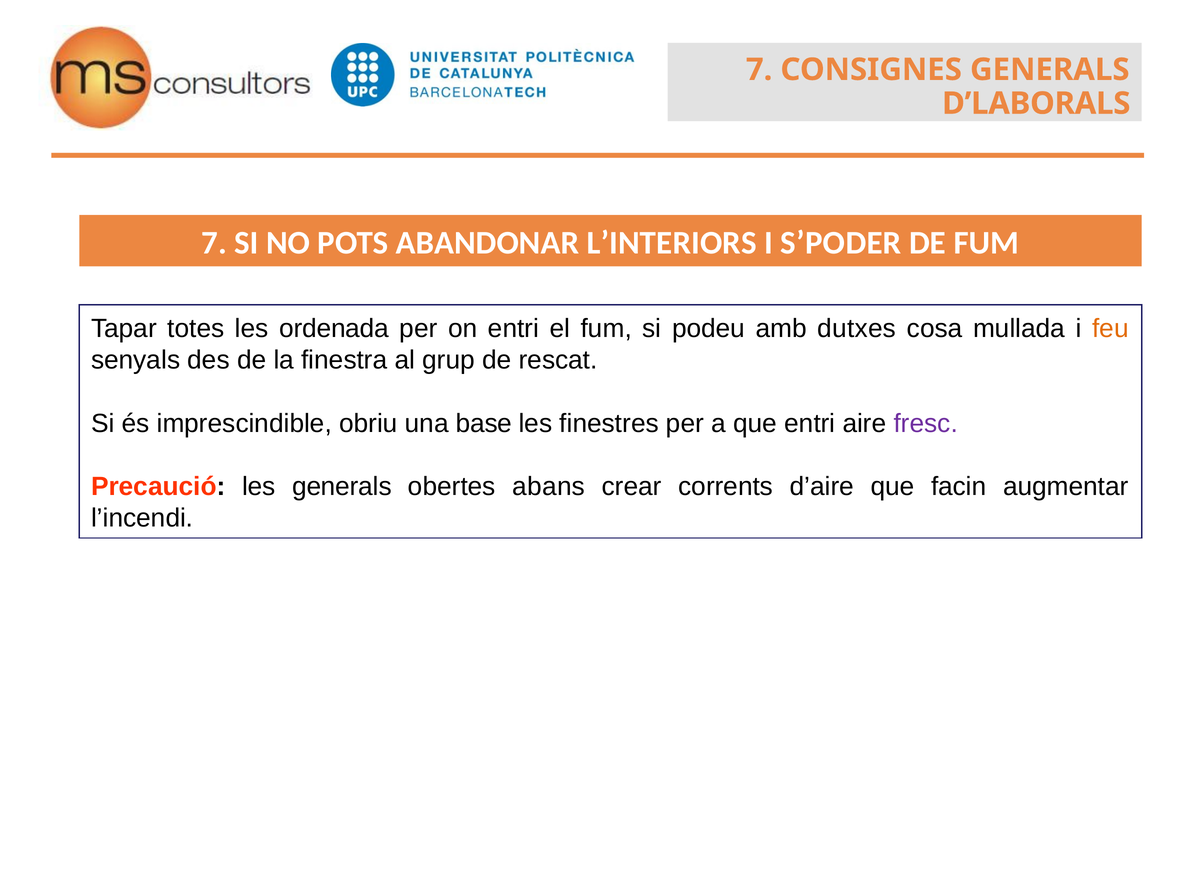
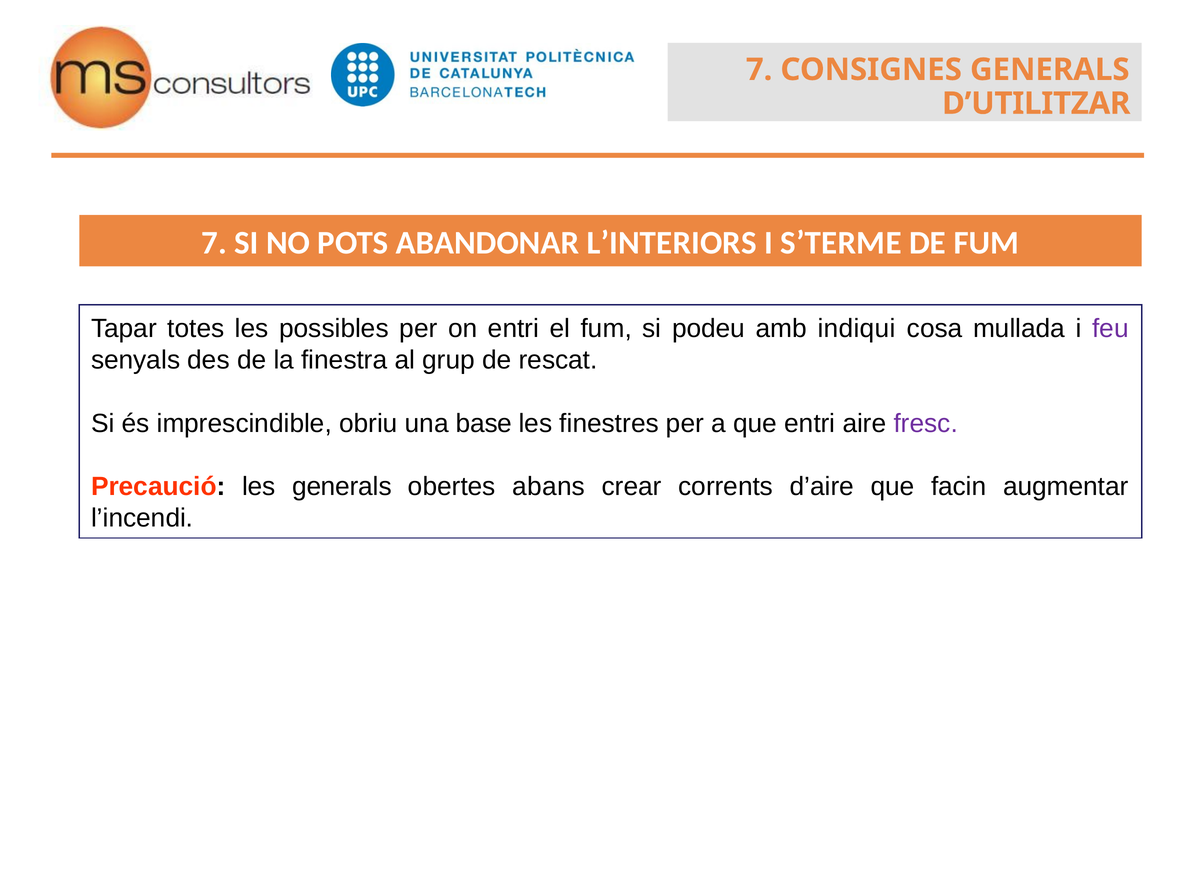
D’LABORALS: D’LABORALS -> D’UTILITZAR
S’PODER: S’PODER -> S’TERME
ordenada: ordenada -> possibles
dutxes: dutxes -> indiqui
feu colour: orange -> purple
